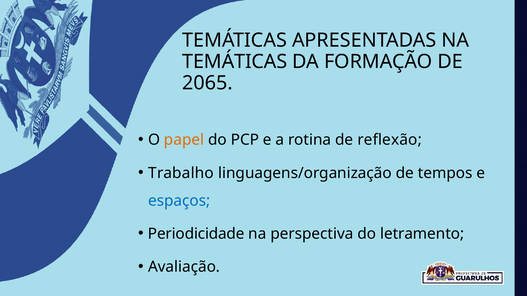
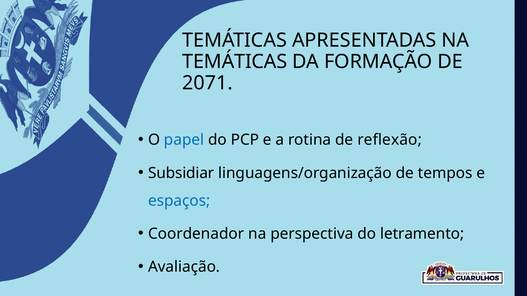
2065: 2065 -> 2071
papel colour: orange -> blue
Trabalho: Trabalho -> Subsidiar
Periodicidade: Periodicidade -> Coordenador
